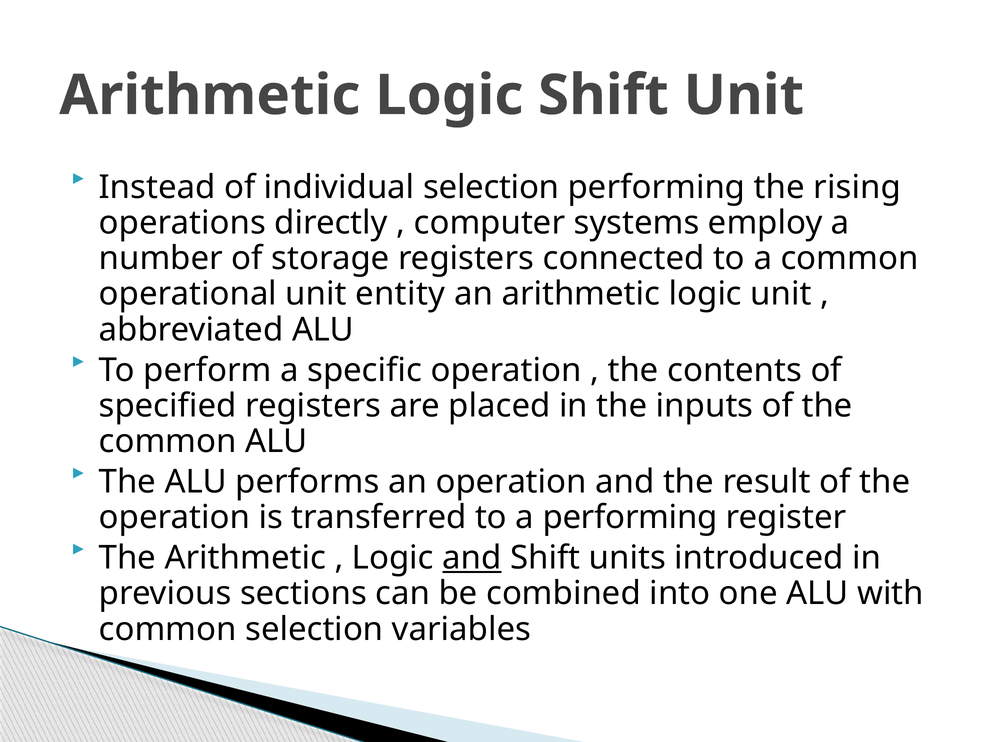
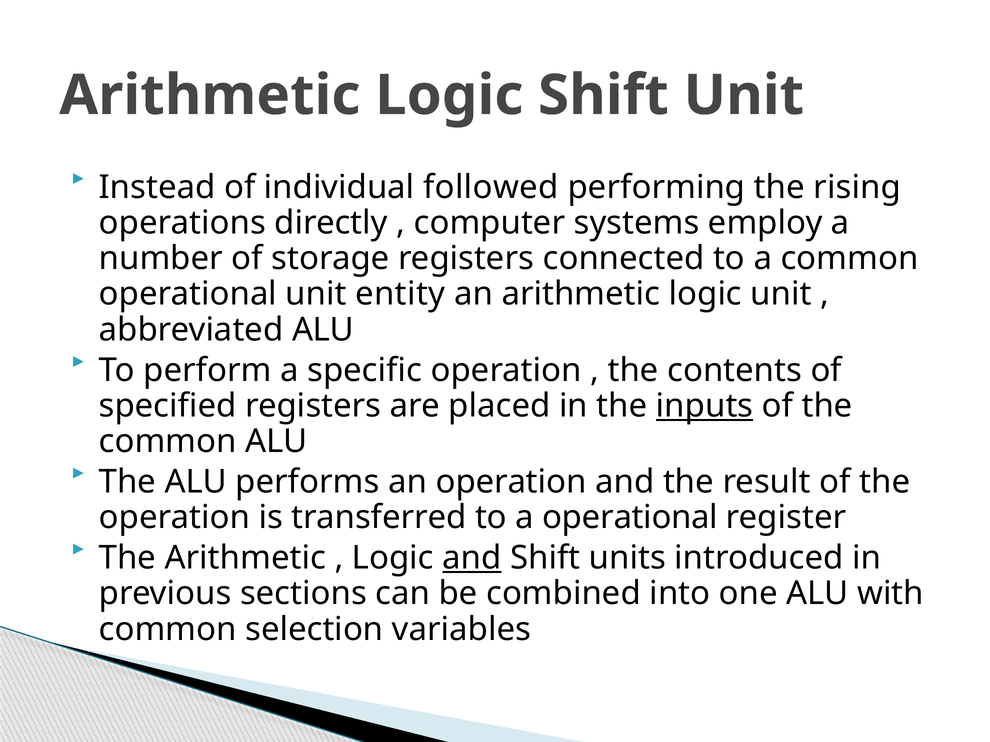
individual selection: selection -> followed
inputs underline: none -> present
a performing: performing -> operational
